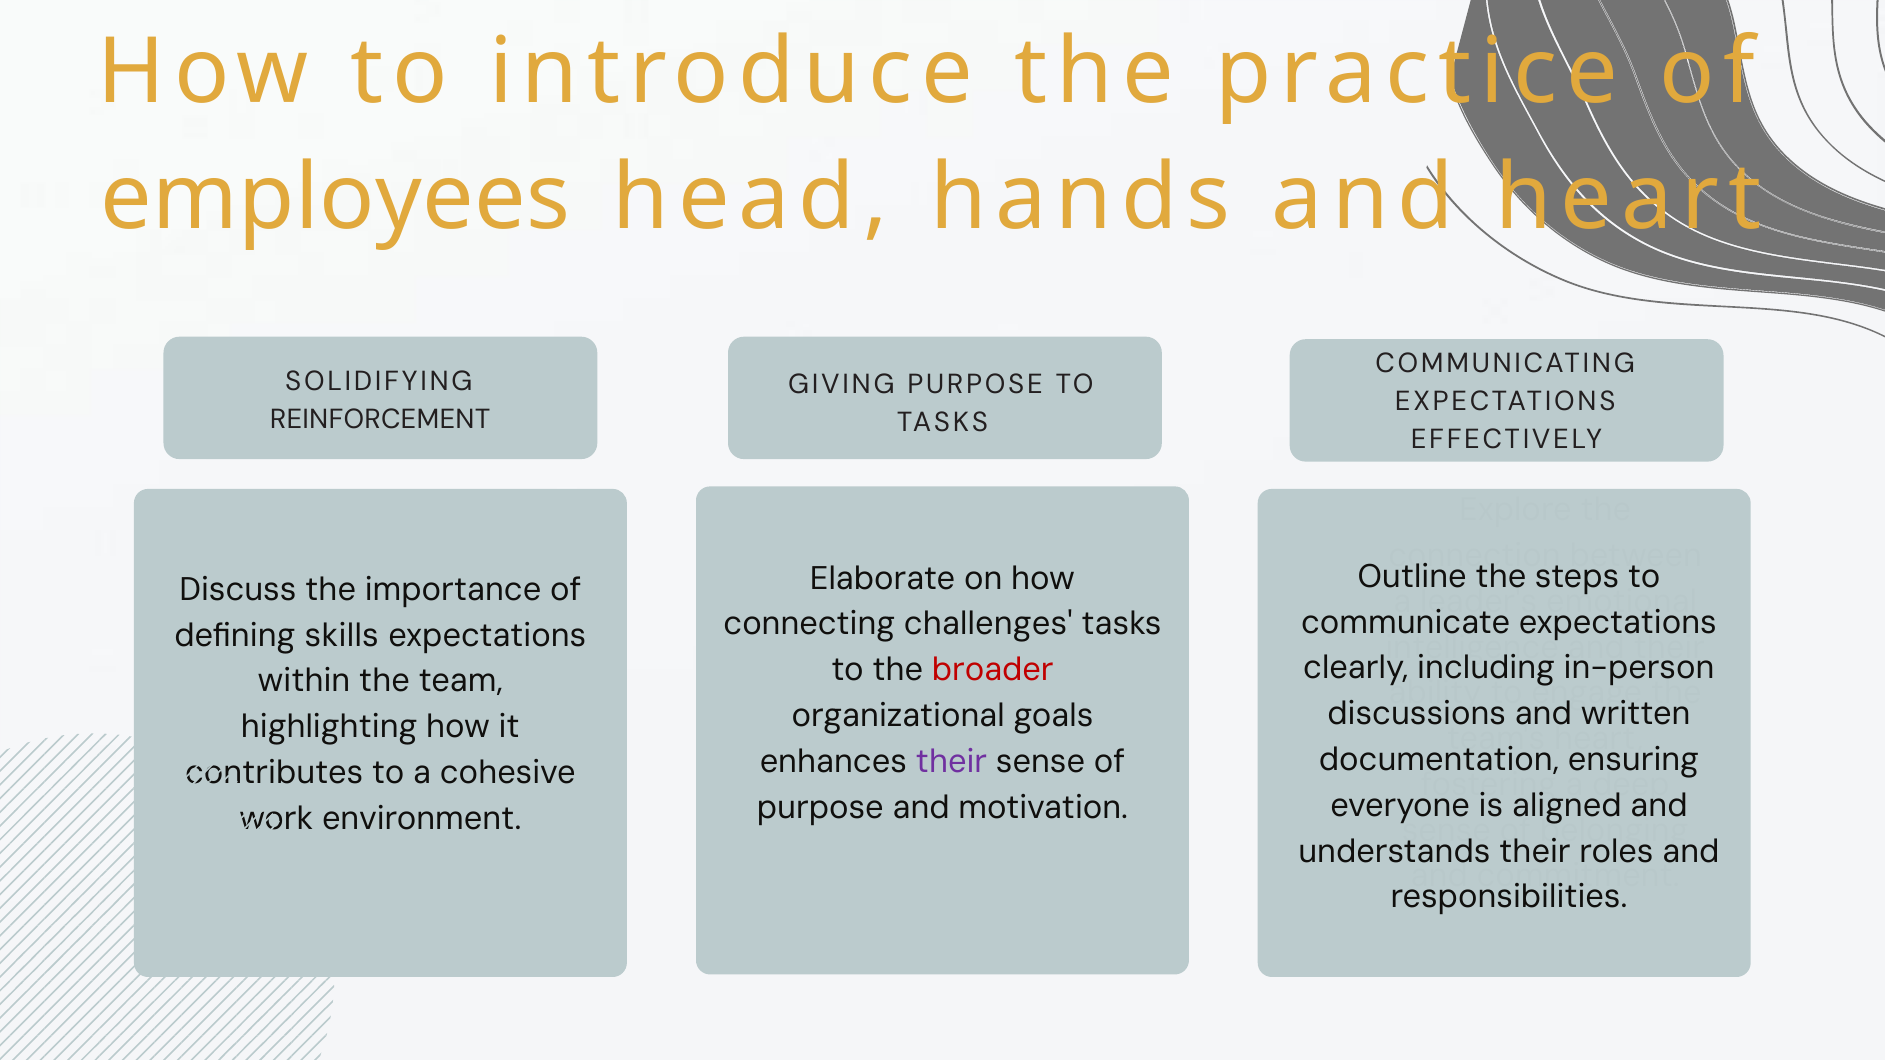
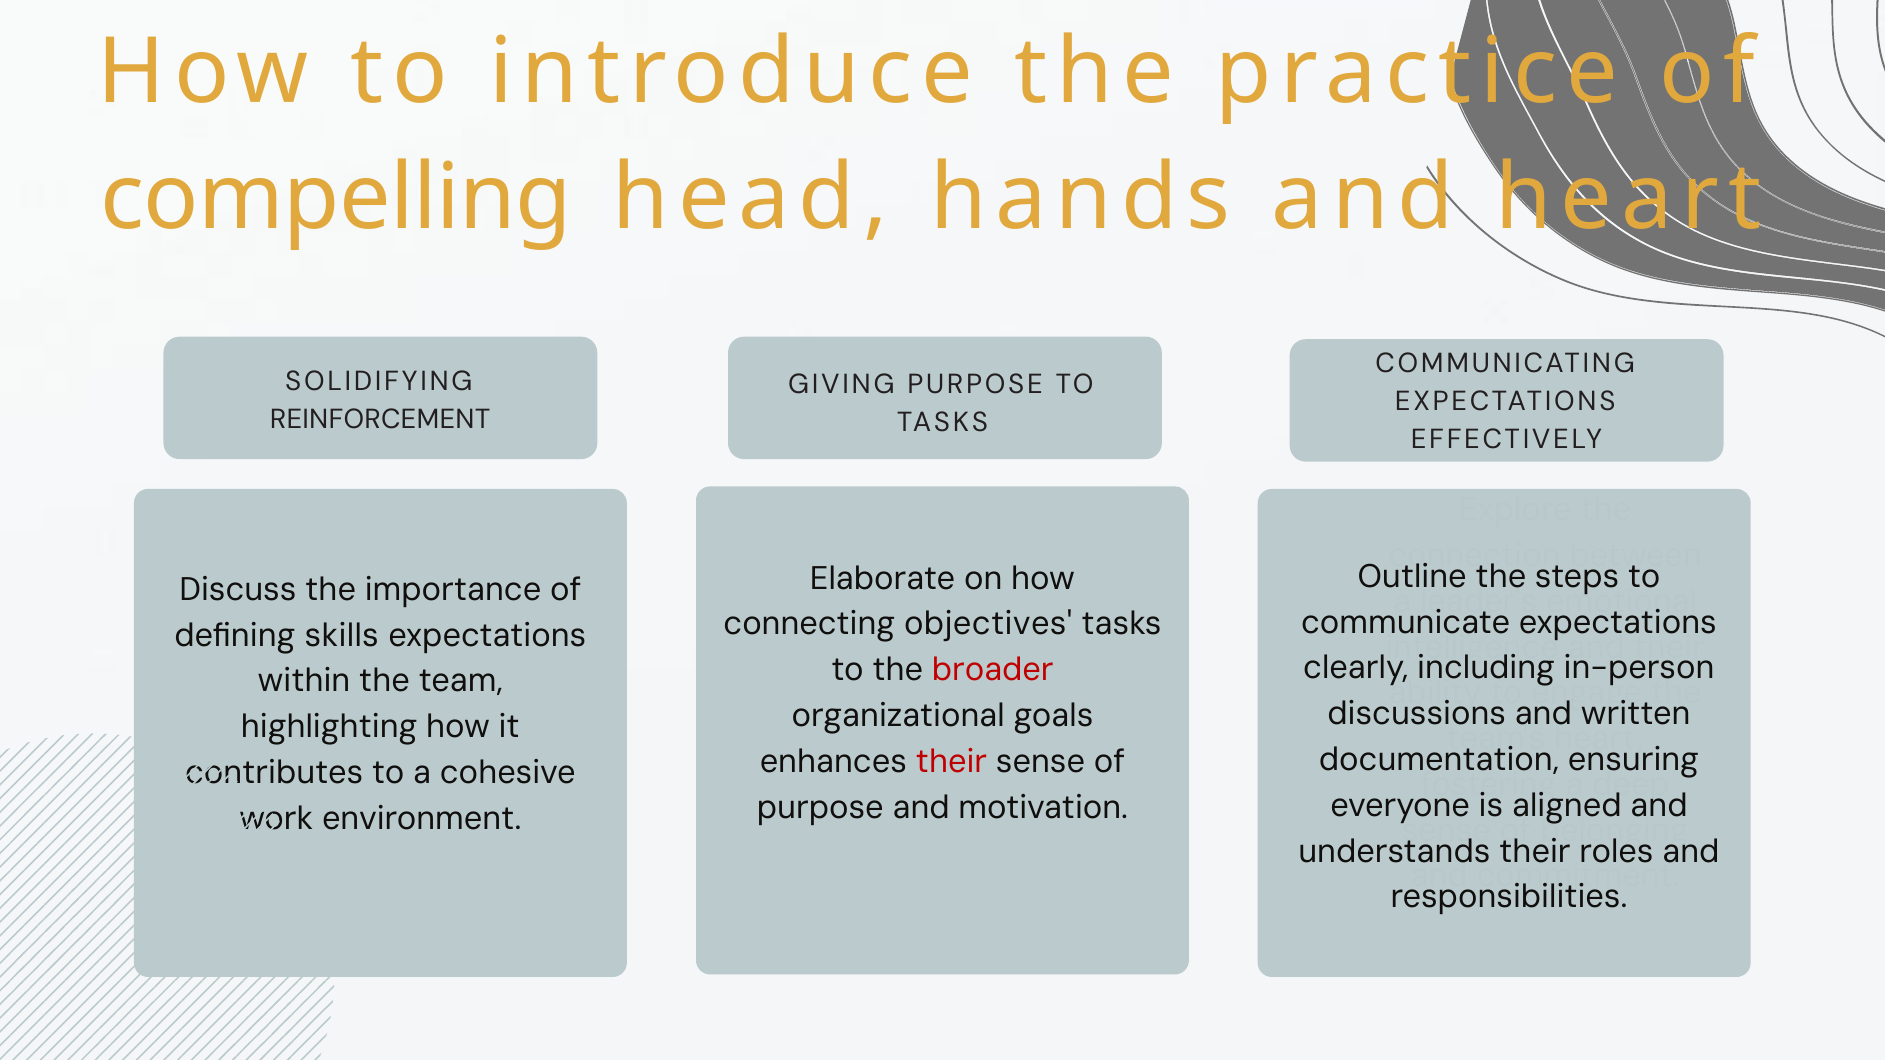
employees: employees -> compelling
challenges: challenges -> objectives
their at (951, 762) colour: purple -> red
